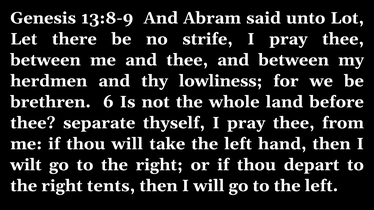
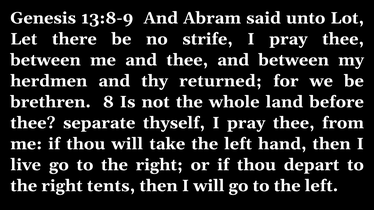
lowliness: lowliness -> returned
6: 6 -> 8
wilt: wilt -> live
